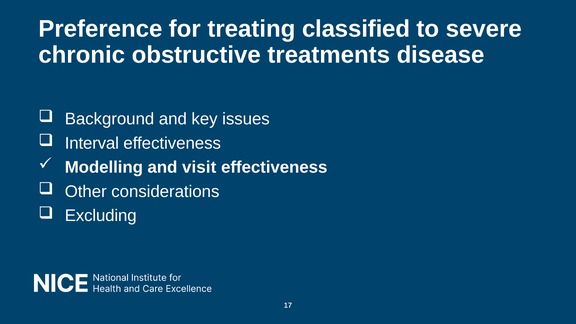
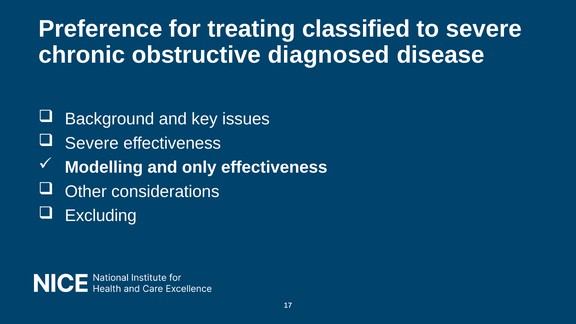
treatments: treatments -> diagnosed
Interval at (92, 143): Interval -> Severe
visit: visit -> only
